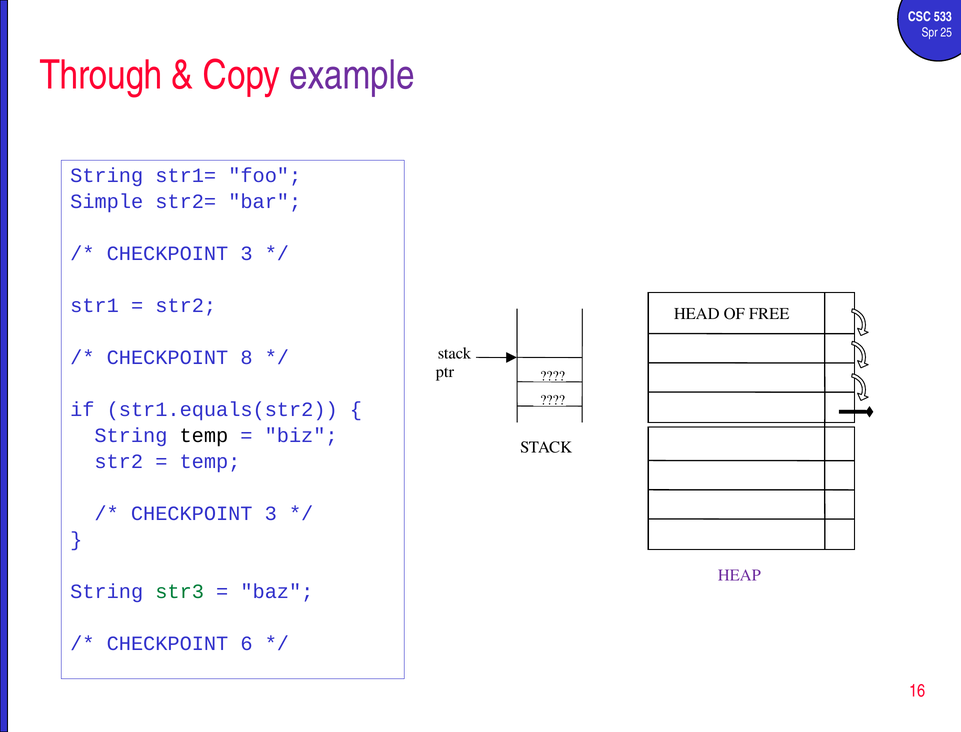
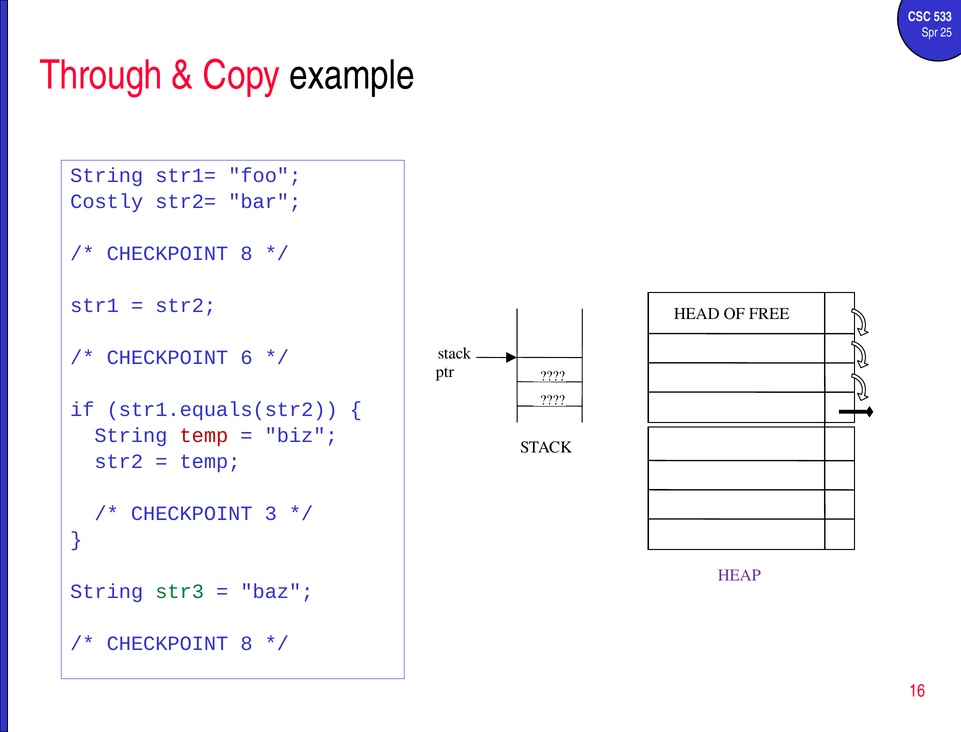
example colour: purple -> black
Simple: Simple -> Costly
3 at (247, 254): 3 -> 8
8: 8 -> 6
temp at (204, 436) colour: black -> red
6 at (247, 644): 6 -> 8
